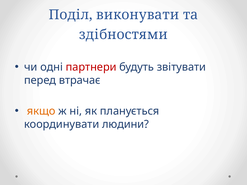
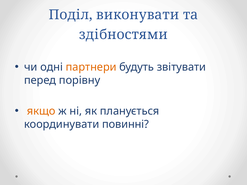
партнери colour: red -> orange
втрачає: втрачає -> порівну
людини: людини -> повинні
